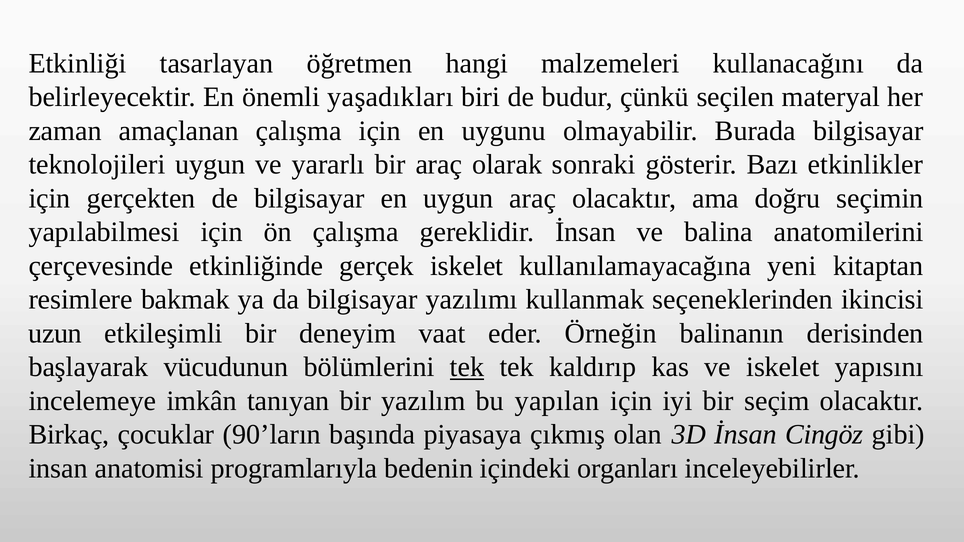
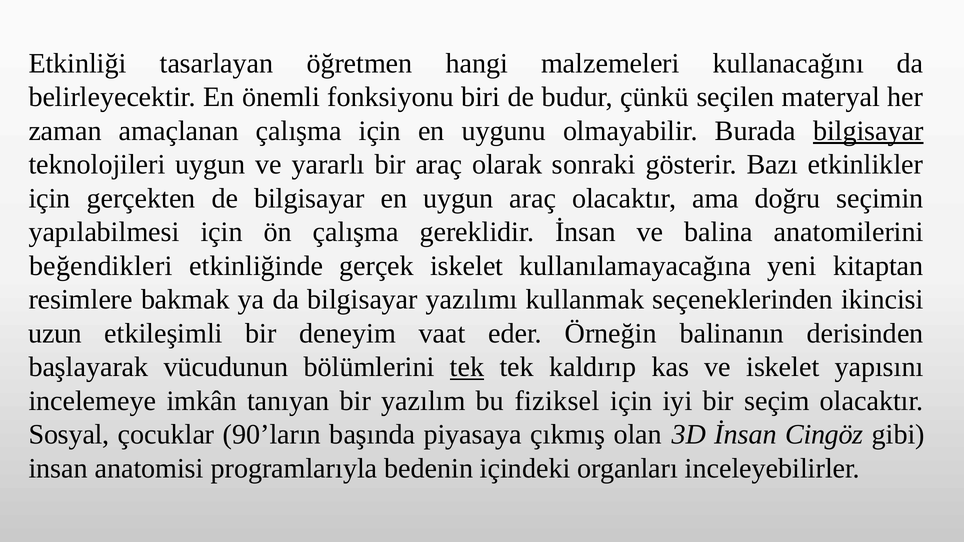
yaşadıkları: yaşadıkları -> fonksiyonu
bilgisayar at (868, 131) underline: none -> present
çerçevesinde: çerçevesinde -> beğendikleri
yapılan: yapılan -> fiziksel
Birkaç: Birkaç -> Sosyal
